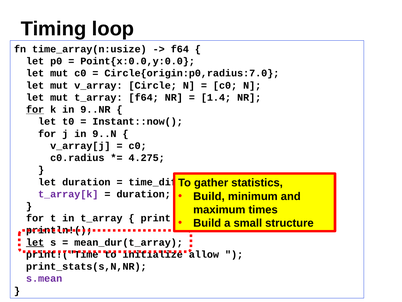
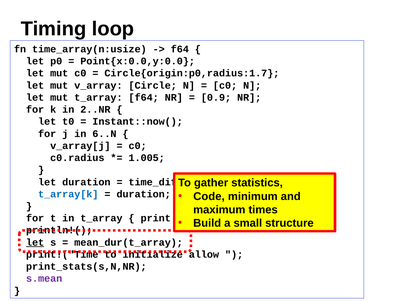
Circle{origin:p0,radius:7.0: Circle{origin:p0,radius:7.0 -> Circle{origin:p0,radius:1.7
1.4: 1.4 -> 0.9
for at (35, 109) underline: present -> none
9..NR: 9..NR -> 2..NR
9..N: 9..N -> 6..N
4.275: 4.275 -> 1.005
t_array[k colour: purple -> blue
Build at (209, 196): Build -> Code
